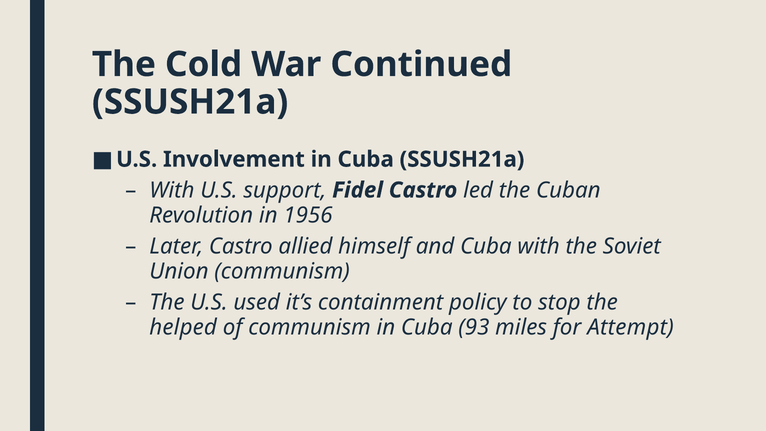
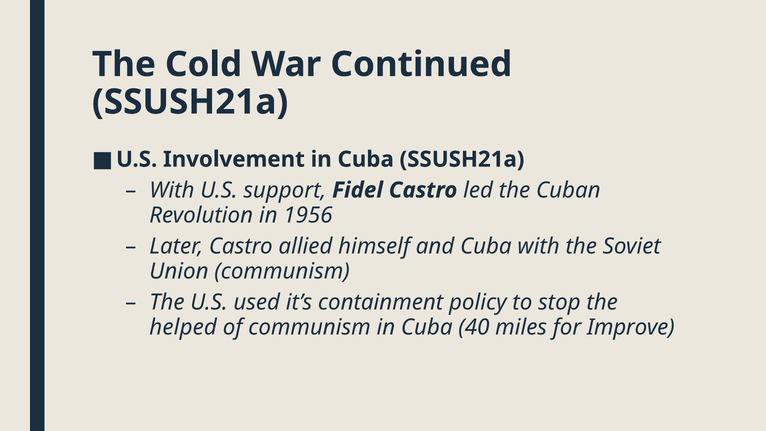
93: 93 -> 40
Attempt: Attempt -> Improve
